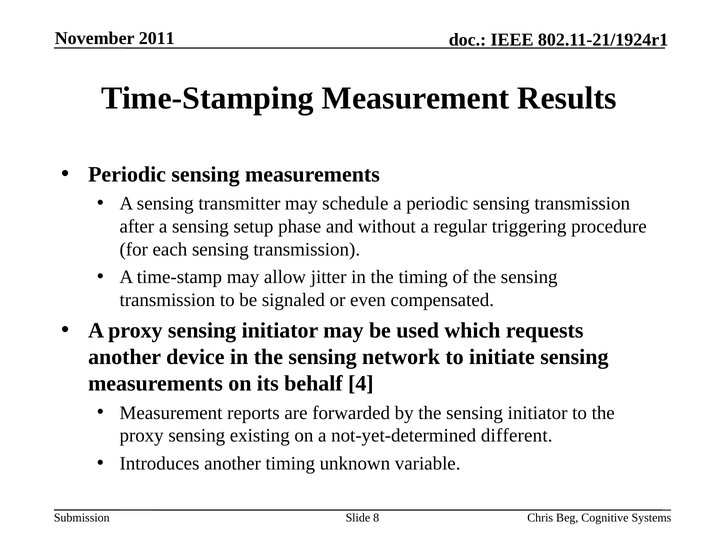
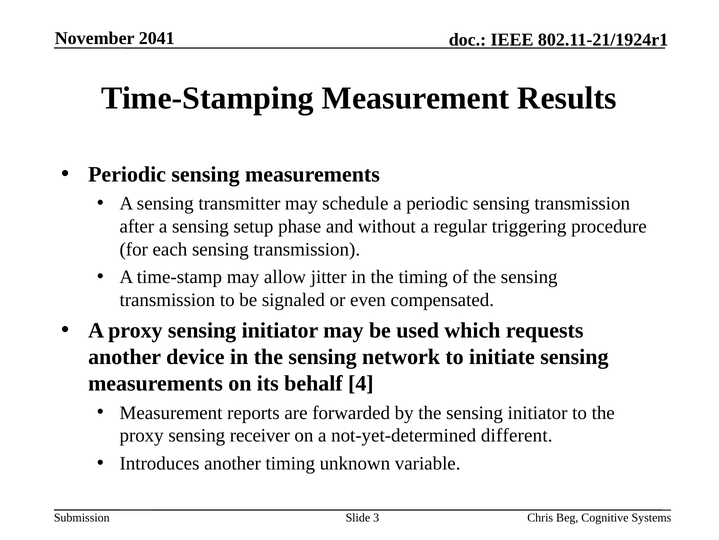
2011: 2011 -> 2041
existing: existing -> receiver
8: 8 -> 3
